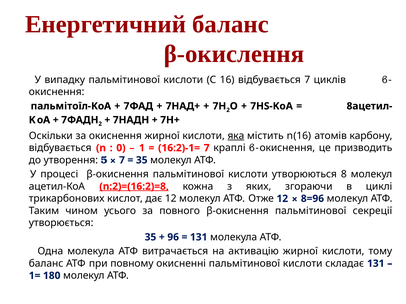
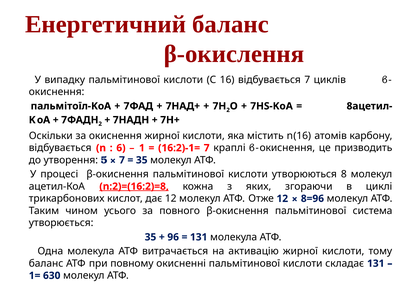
яка underline: present -> none
0: 0 -> 6
секреції: секреції -> система
180: 180 -> 630
